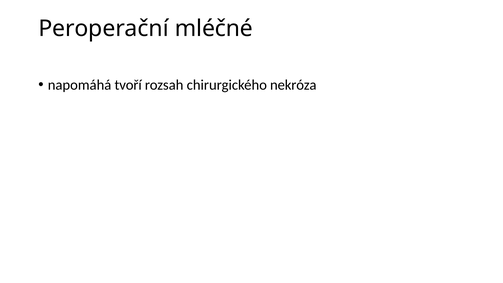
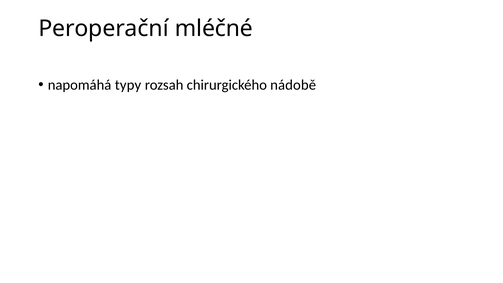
tvoří: tvoří -> typy
nekróza: nekróza -> nádobě
